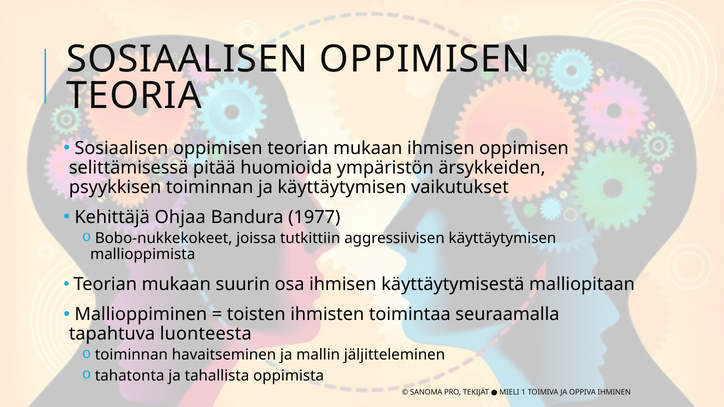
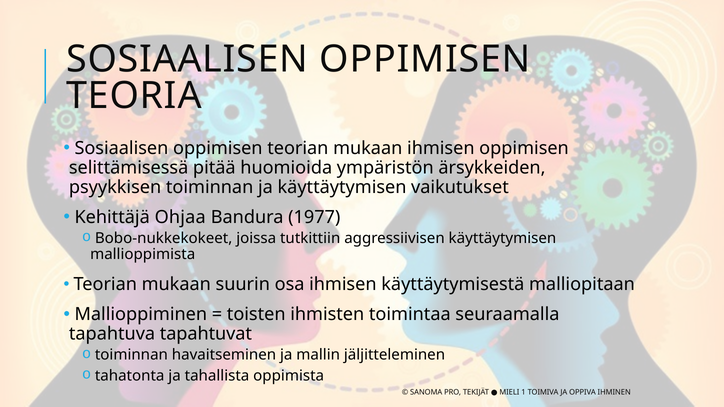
luonteesta: luonteesta -> tapahtuvat
